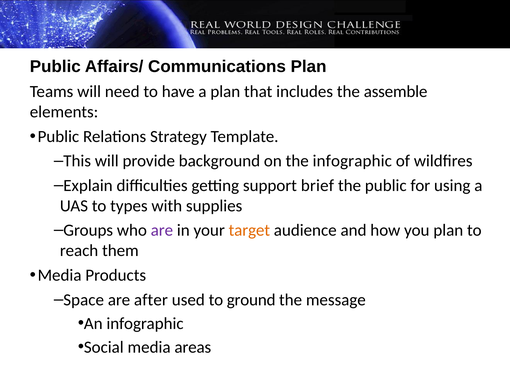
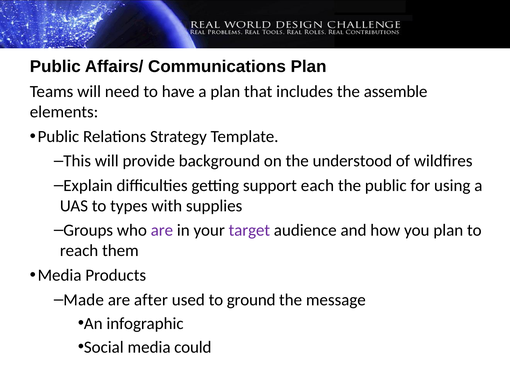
the infographic: infographic -> understood
brief: brief -> each
target colour: orange -> purple
Space: Space -> Made
areas: areas -> could
